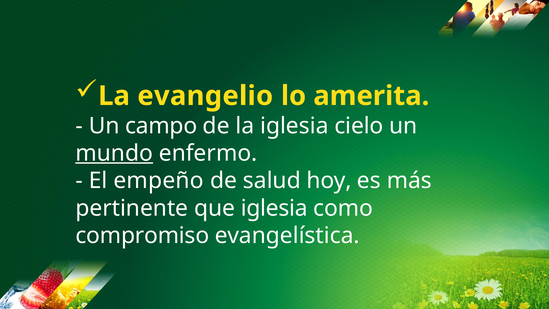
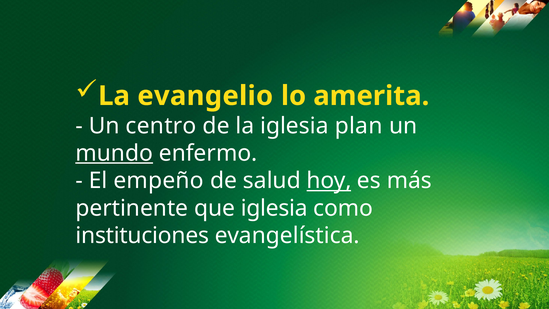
campo: campo -> centro
cielo: cielo -> plan
hoy underline: none -> present
compromiso: compromiso -> instituciones
